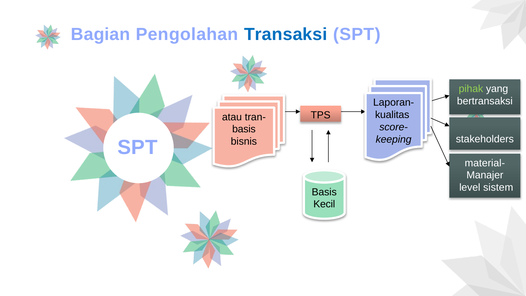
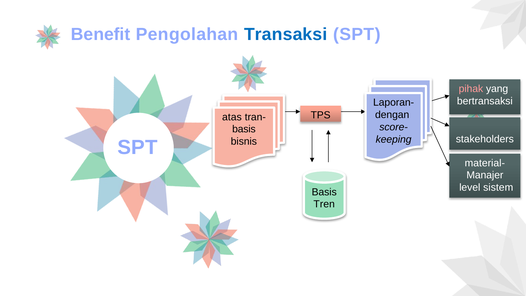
Bagian: Bagian -> Benefit
pihak colour: light green -> pink
kualitas: kualitas -> dengan
atau: atau -> atas
Kecil: Kecil -> Tren
